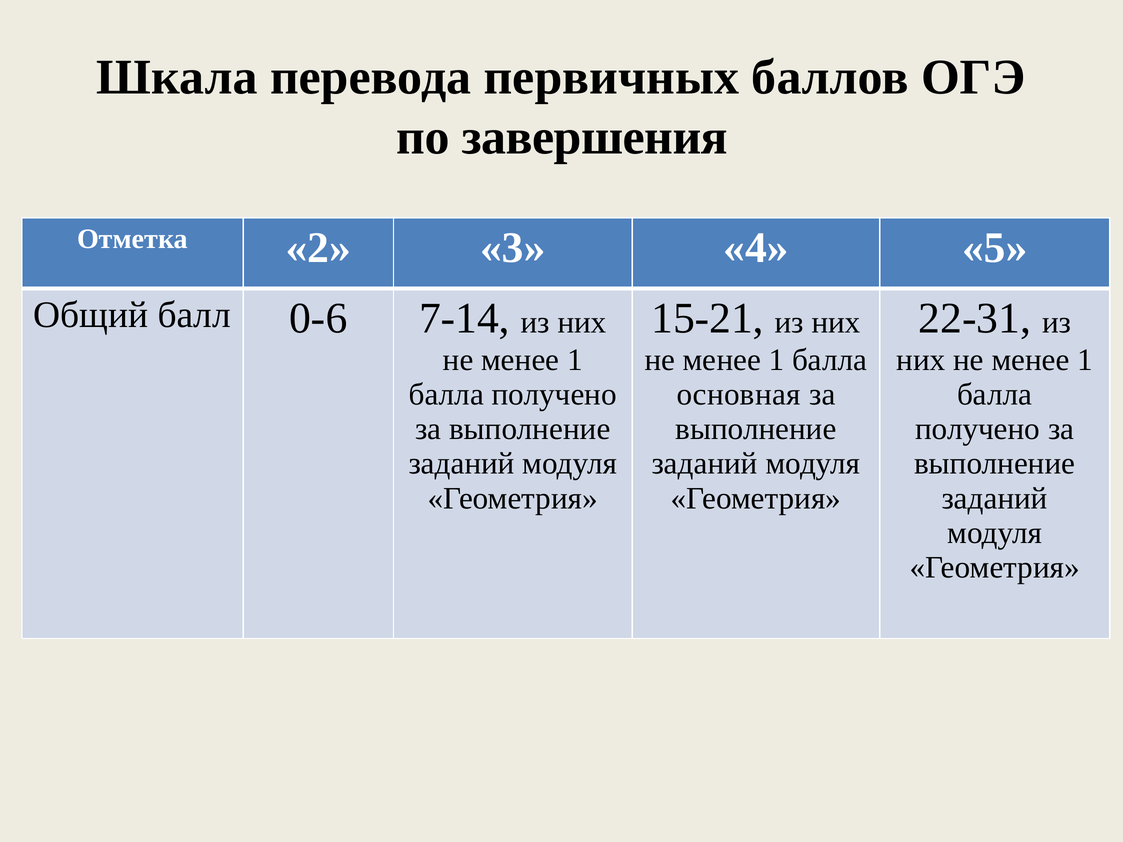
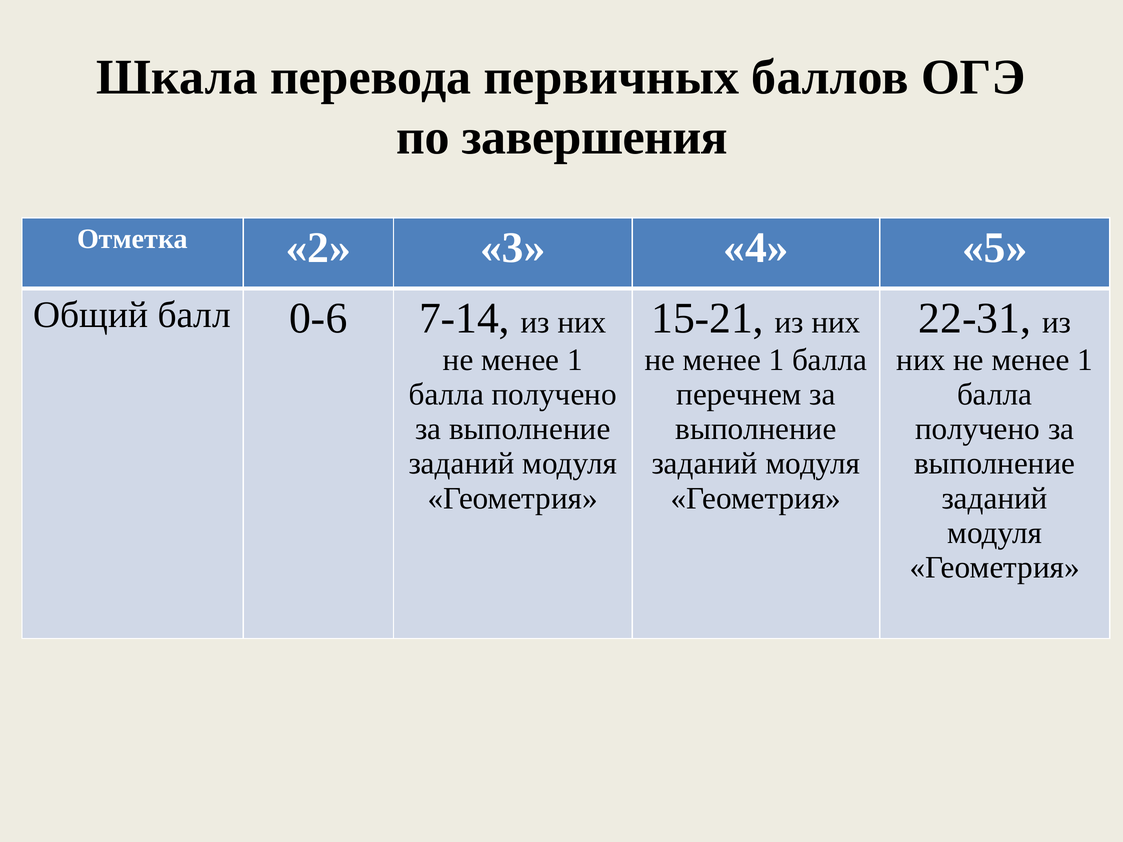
основная: основная -> перечнем
